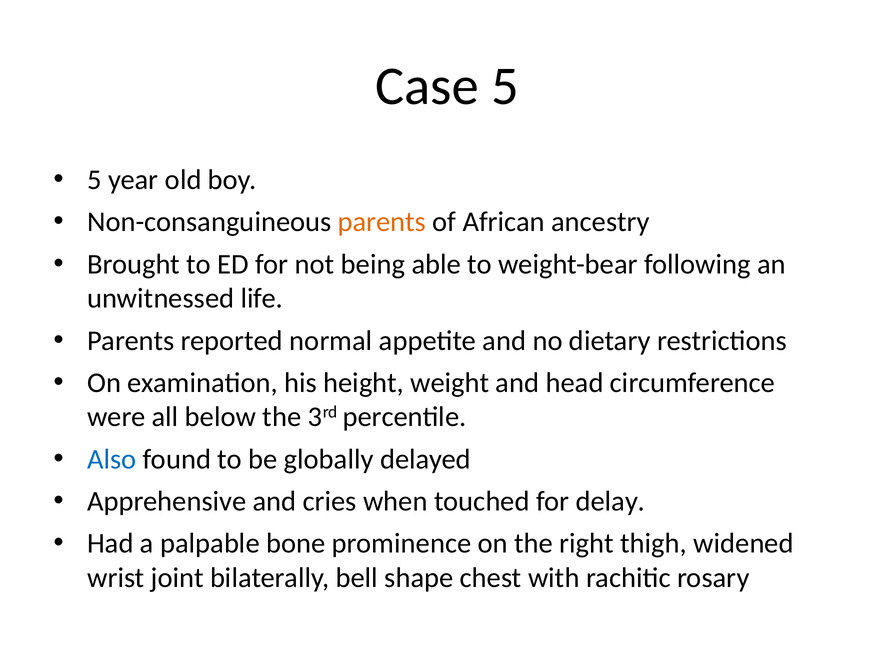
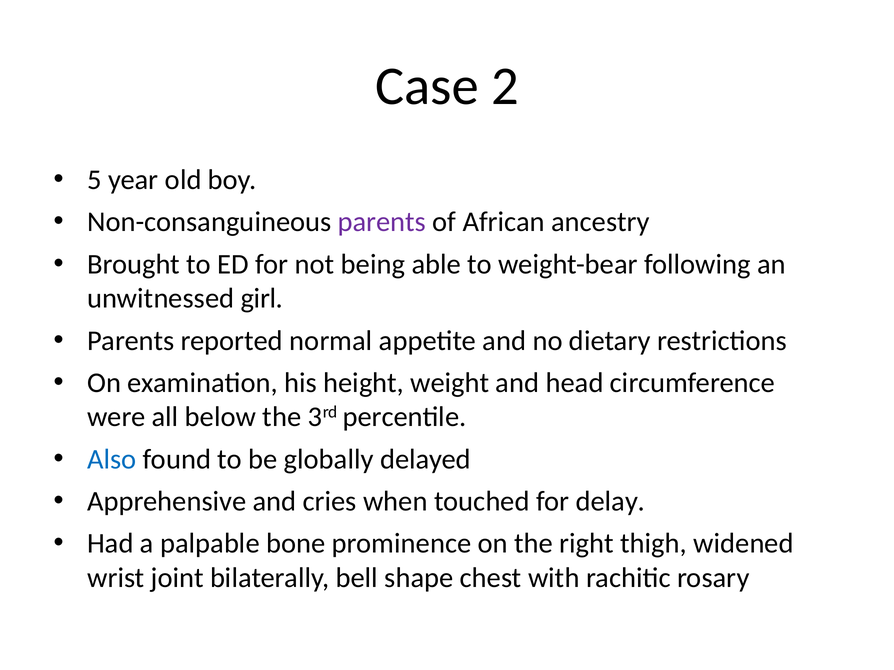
Case 5: 5 -> 2
parents at (382, 222) colour: orange -> purple
life: life -> girl
